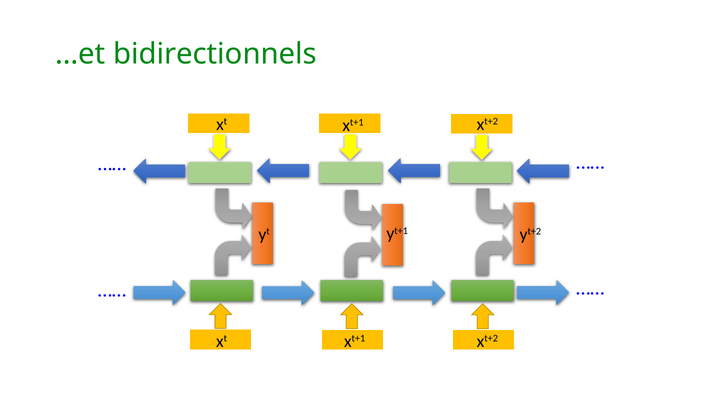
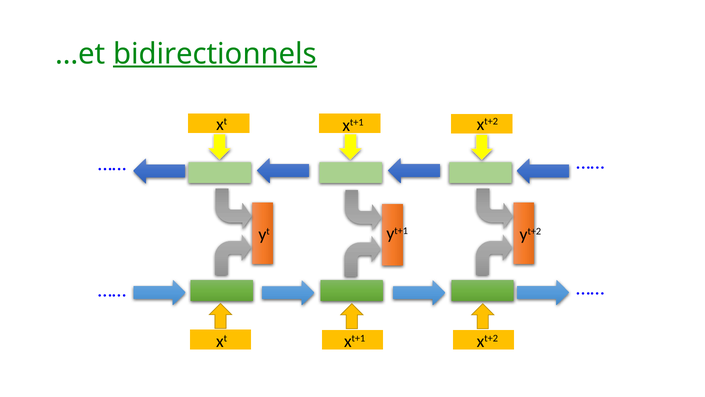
bidirectionnels underline: none -> present
